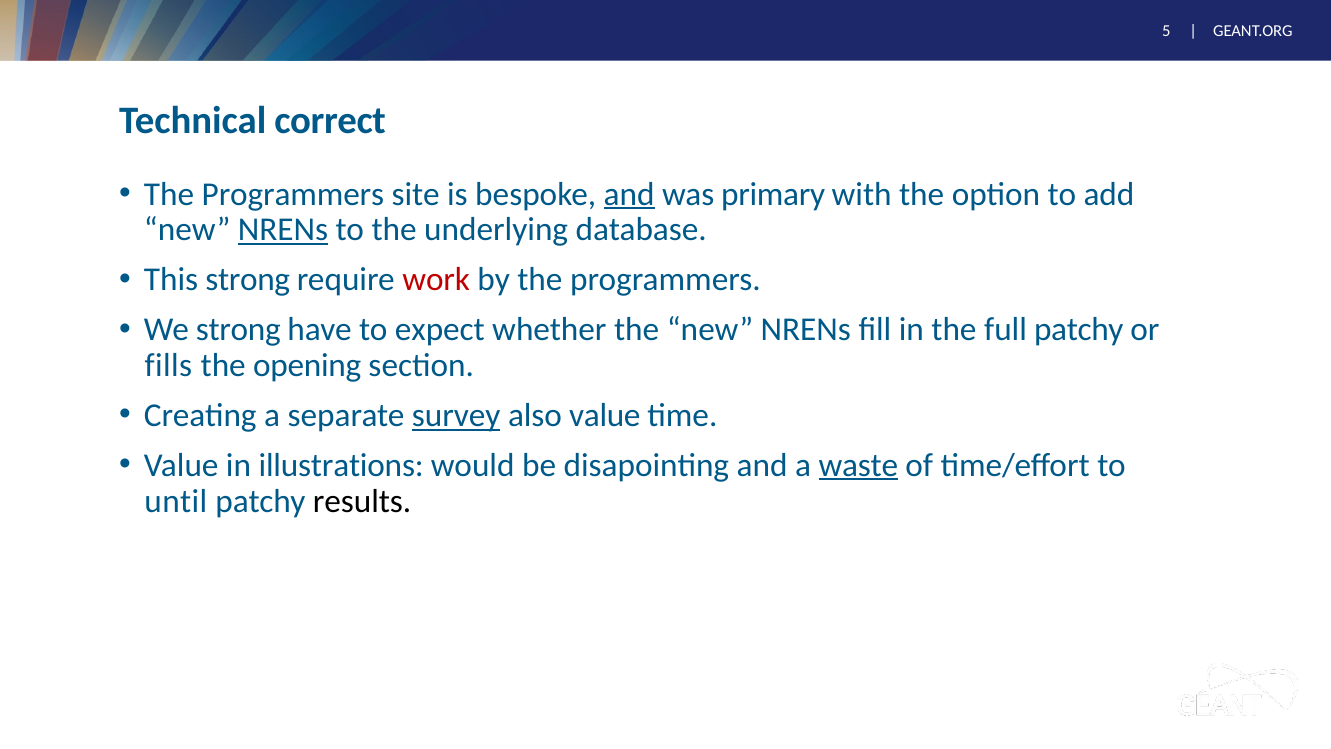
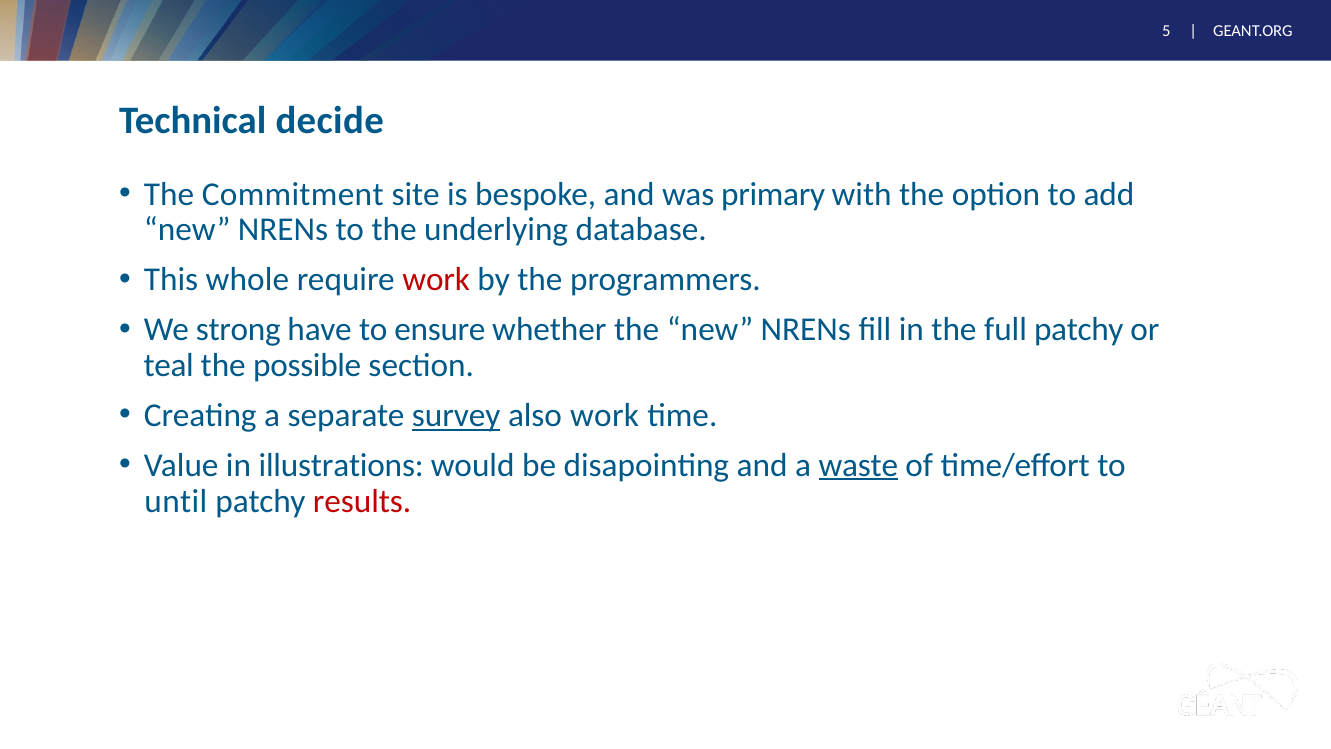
correct: correct -> decide
Programmers at (293, 194): Programmers -> Commitment
and at (629, 194) underline: present -> none
NRENs at (283, 230) underline: present -> none
This strong: strong -> whole
expect: expect -> ensure
fills: fills -> teal
opening: opening -> possible
also value: value -> work
results colour: black -> red
